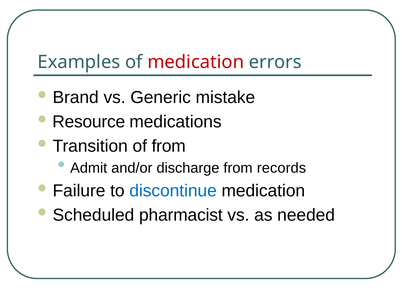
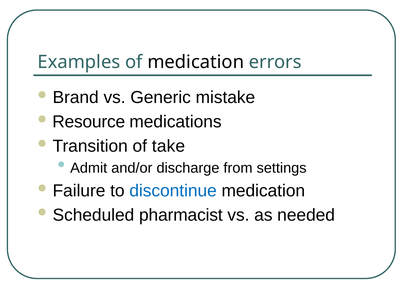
medication at (196, 62) colour: red -> black
of from: from -> take
records: records -> settings
